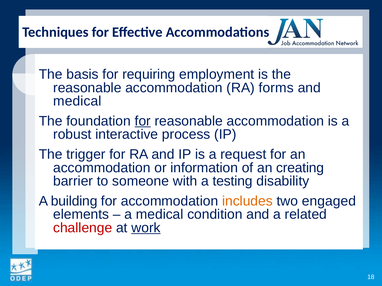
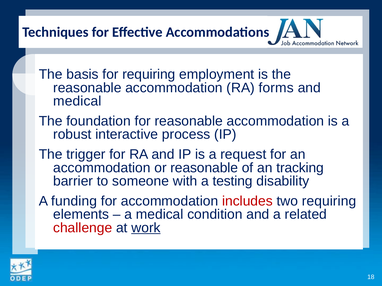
for at (143, 121) underline: present -> none
or information: information -> reasonable
creating: creating -> tracking
building: building -> funding
includes colour: orange -> red
two engaged: engaged -> requiring
